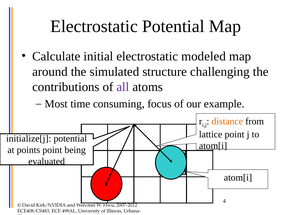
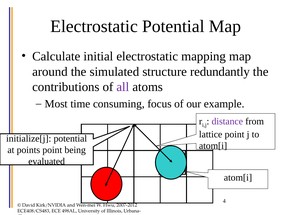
modeled: modeled -> mapping
challenging: challenging -> redundantly
distance colour: orange -> purple
